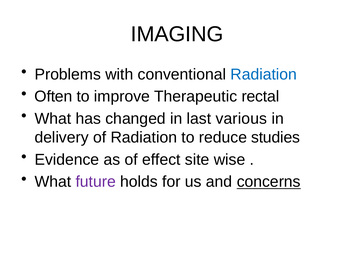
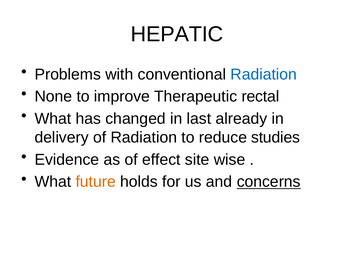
IMAGING: IMAGING -> HEPATIC
Often: Often -> None
various: various -> already
future colour: purple -> orange
